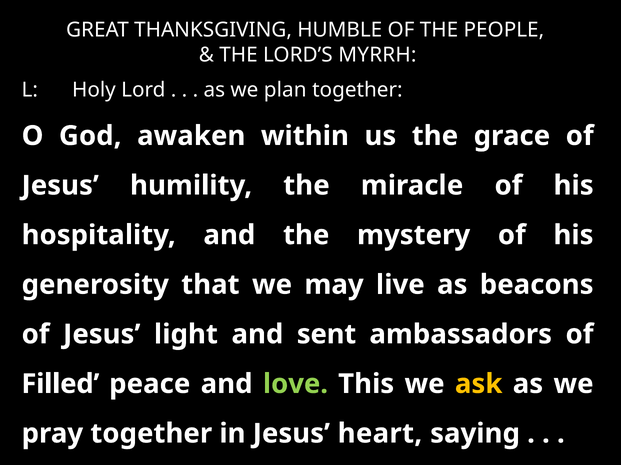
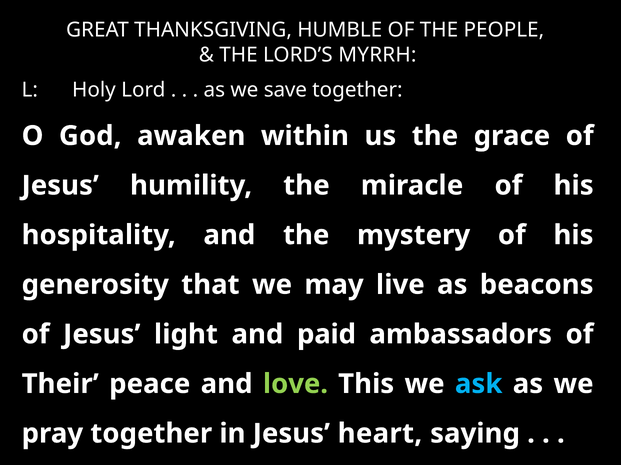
plan: plan -> save
sent: sent -> paid
Filled: Filled -> Their
ask colour: yellow -> light blue
